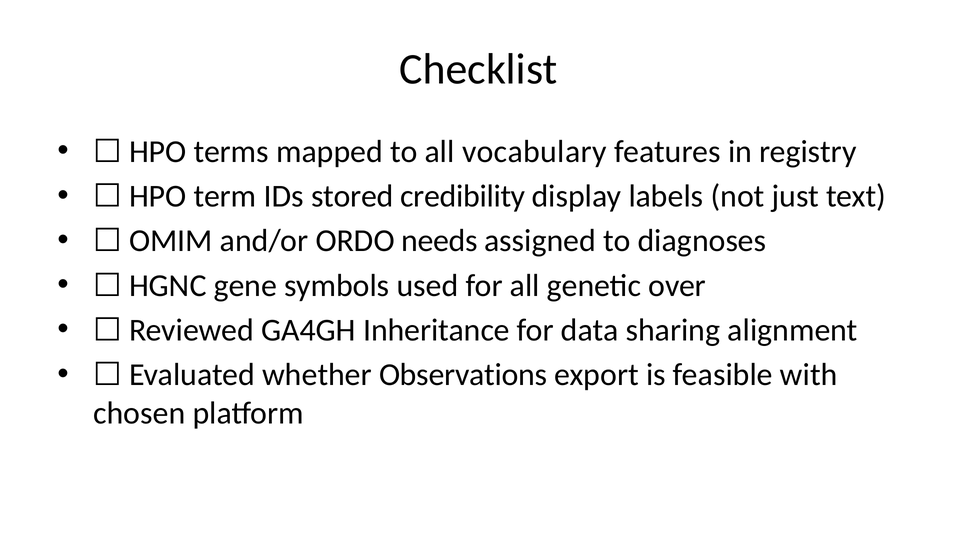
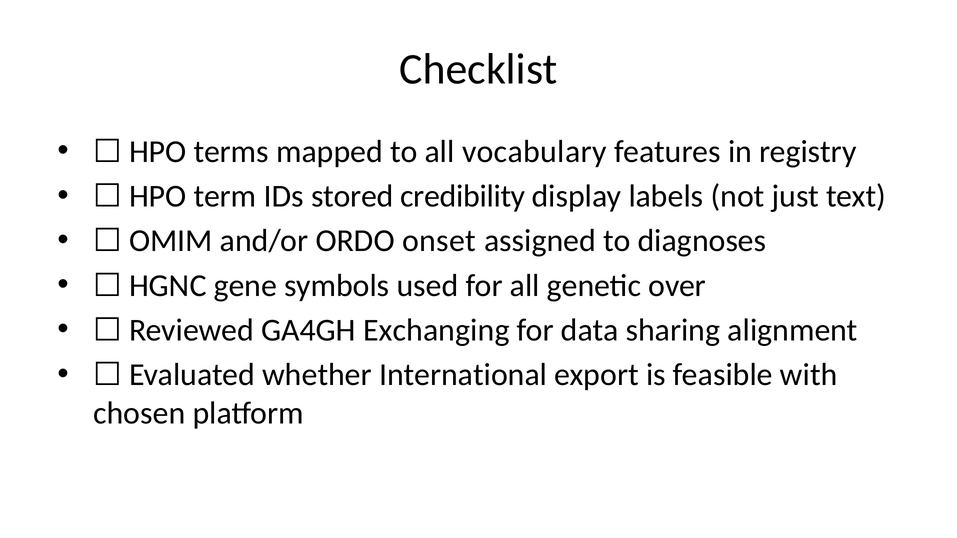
needs: needs -> onset
Inheritance: Inheritance -> Exchanging
Observations: Observations -> International
